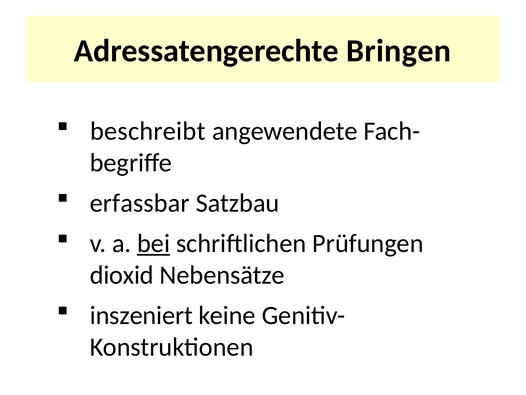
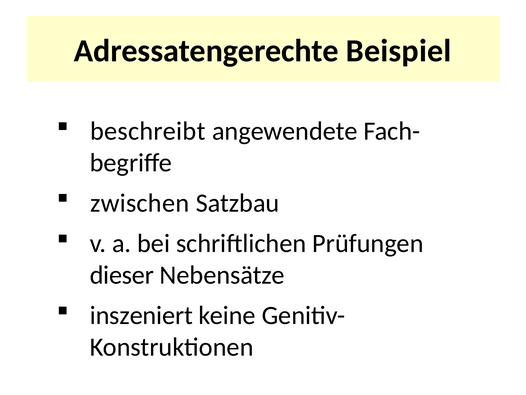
Bringen: Bringen -> Beispiel
erfassbar: erfassbar -> zwischen
bei underline: present -> none
dioxid: dioxid -> dieser
